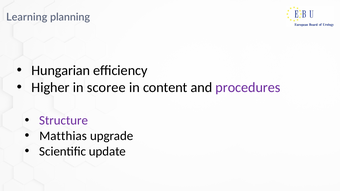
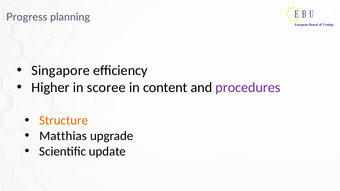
Learning: Learning -> Progress
Hungarian: Hungarian -> Singapore
Structure colour: purple -> orange
